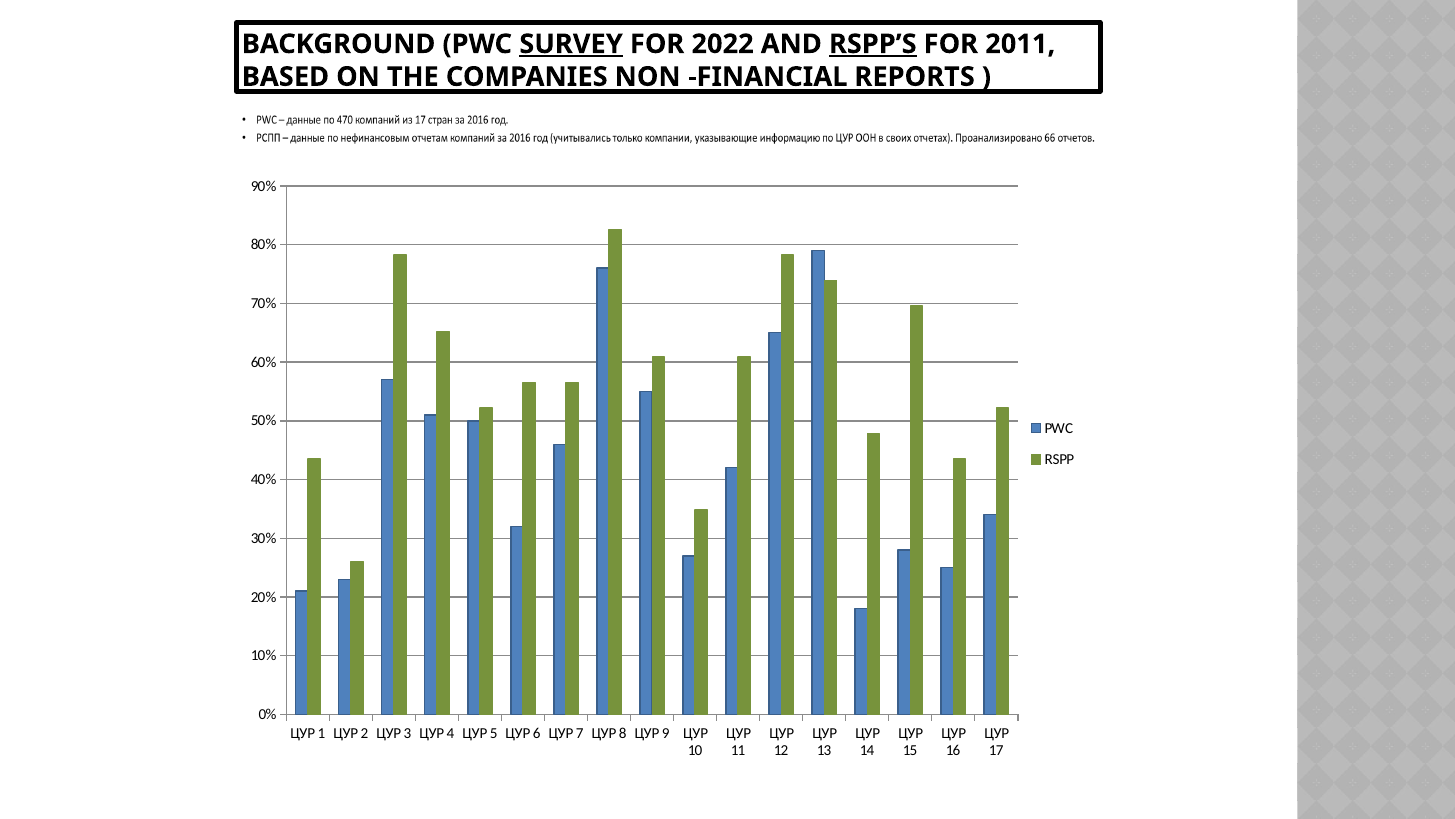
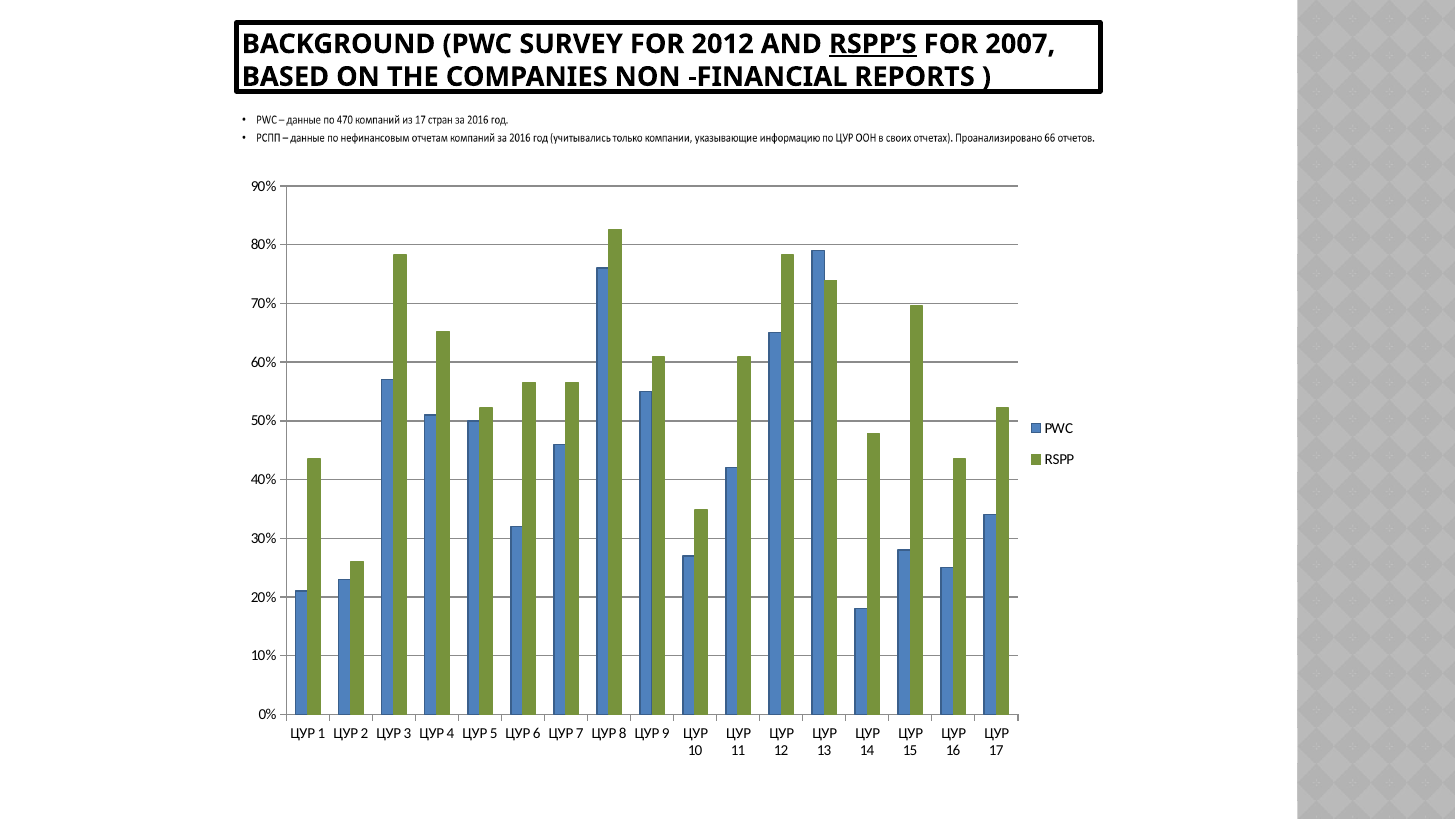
SURVEY underline: present -> none
2022: 2022 -> 2012
2011: 2011 -> 2007
